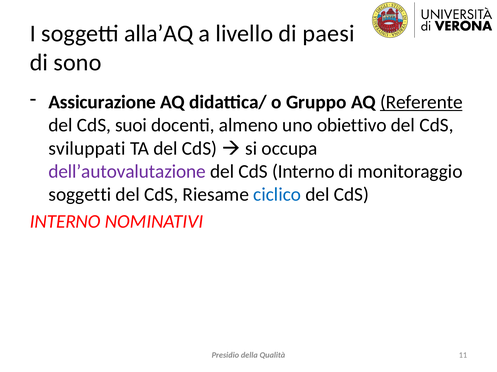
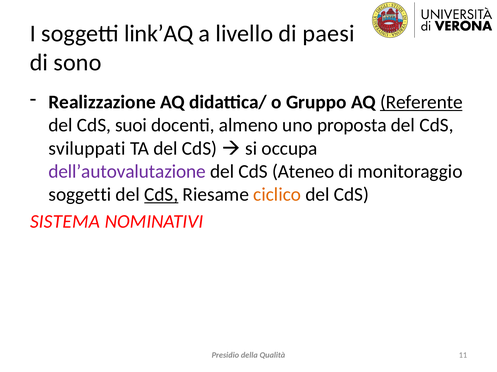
alla’AQ: alla’AQ -> link’AQ
Assicurazione: Assicurazione -> Realizzazione
obiettivo: obiettivo -> proposta
Interno at (303, 172): Interno -> Ateneo
CdS at (161, 195) underline: none -> present
ciclico colour: blue -> orange
INTERNO at (65, 222): INTERNO -> SISTEMA
